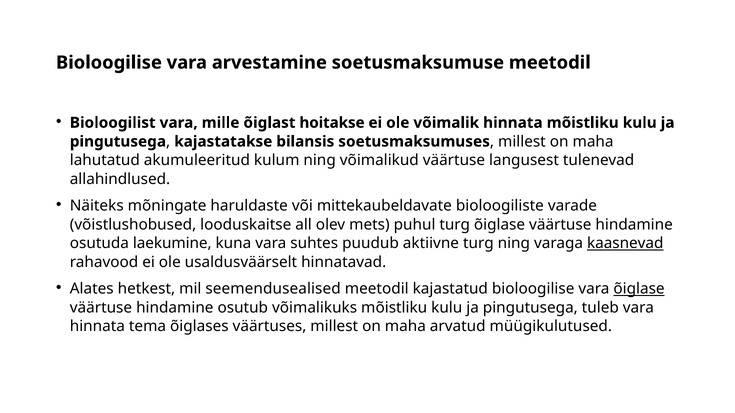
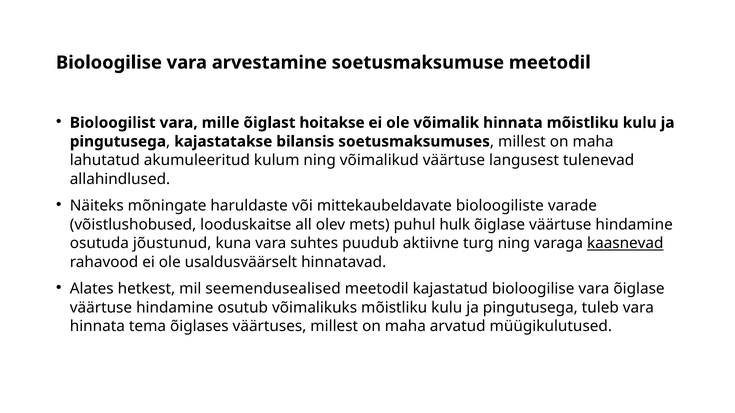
puhul turg: turg -> hulk
laekumine: laekumine -> jõustunud
õiglase at (639, 289) underline: present -> none
